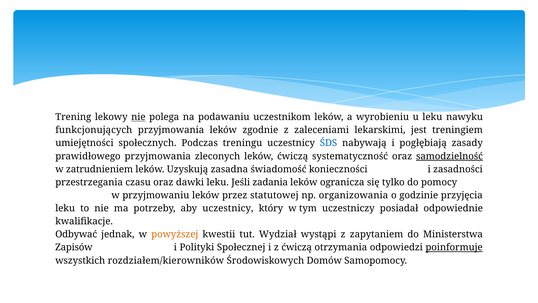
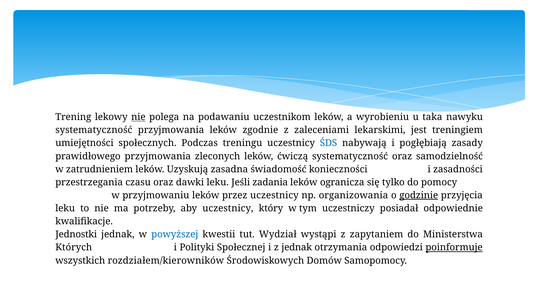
u leku: leku -> taka
funkcjonujących at (94, 130): funkcjonujących -> systematyczność
samodzielność underline: present -> none
przez statutowej: statutowej -> uczestnicy
godzinie underline: none -> present
Odbywać: Odbywać -> Jednostki
powyższej colour: orange -> blue
Zapisów: Zapisów -> Których
z ćwiczą: ćwiczą -> jednak
